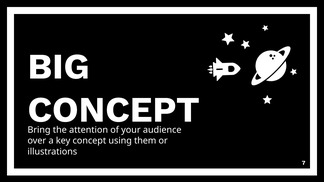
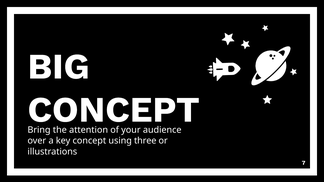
them: them -> three
